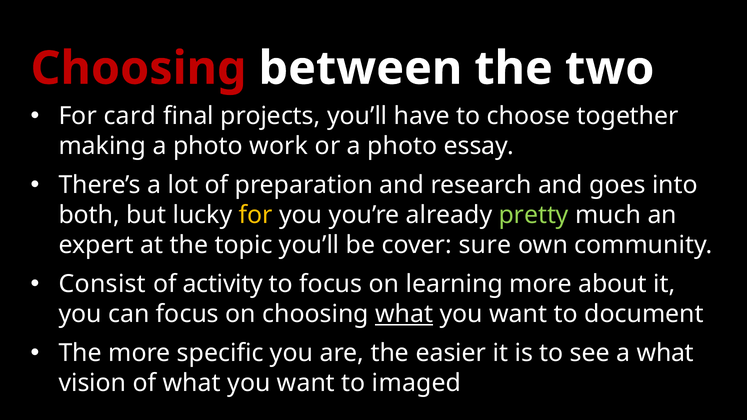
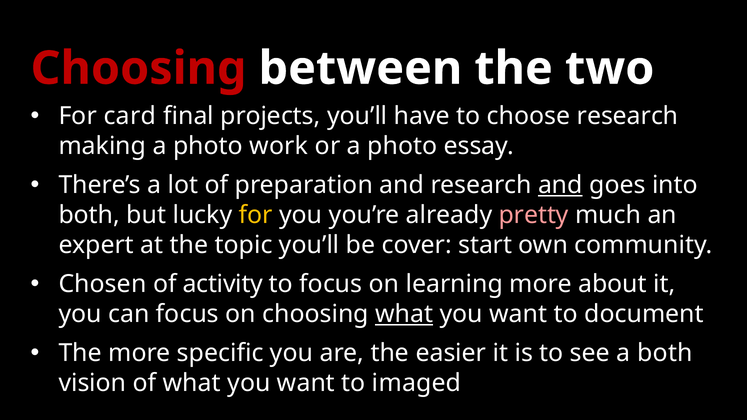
choose together: together -> research
and at (560, 185) underline: none -> present
pretty colour: light green -> pink
sure: sure -> start
Consist: Consist -> Chosen
a what: what -> both
